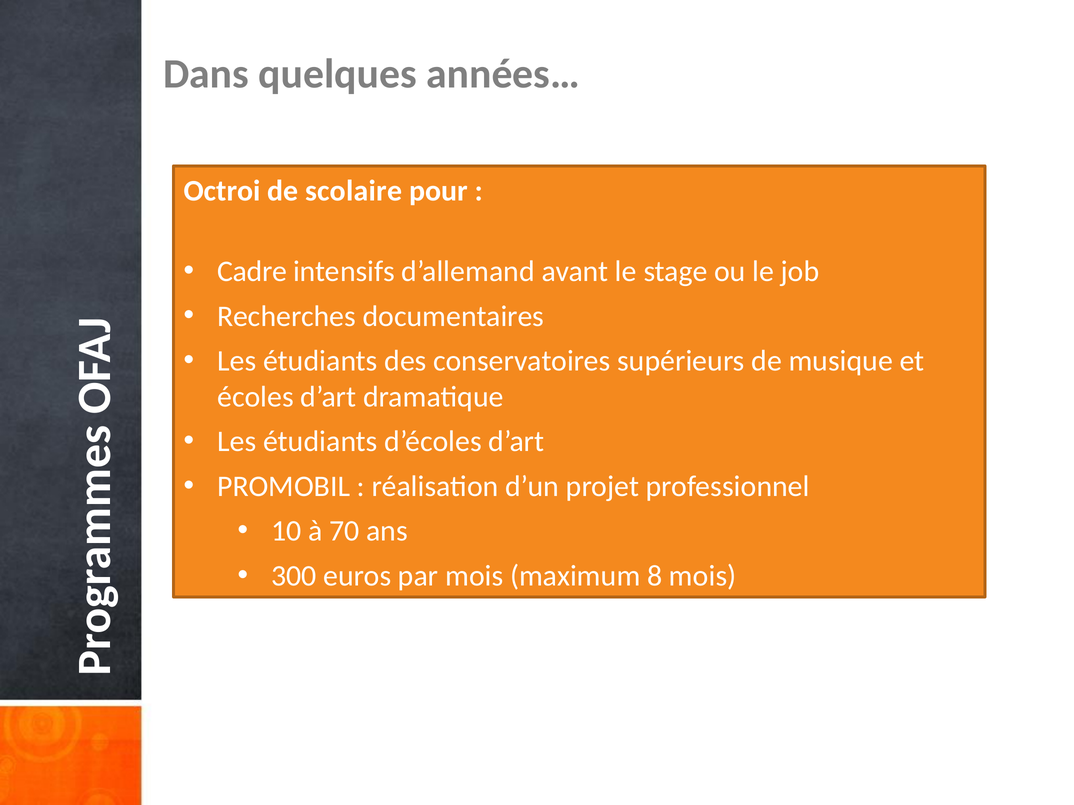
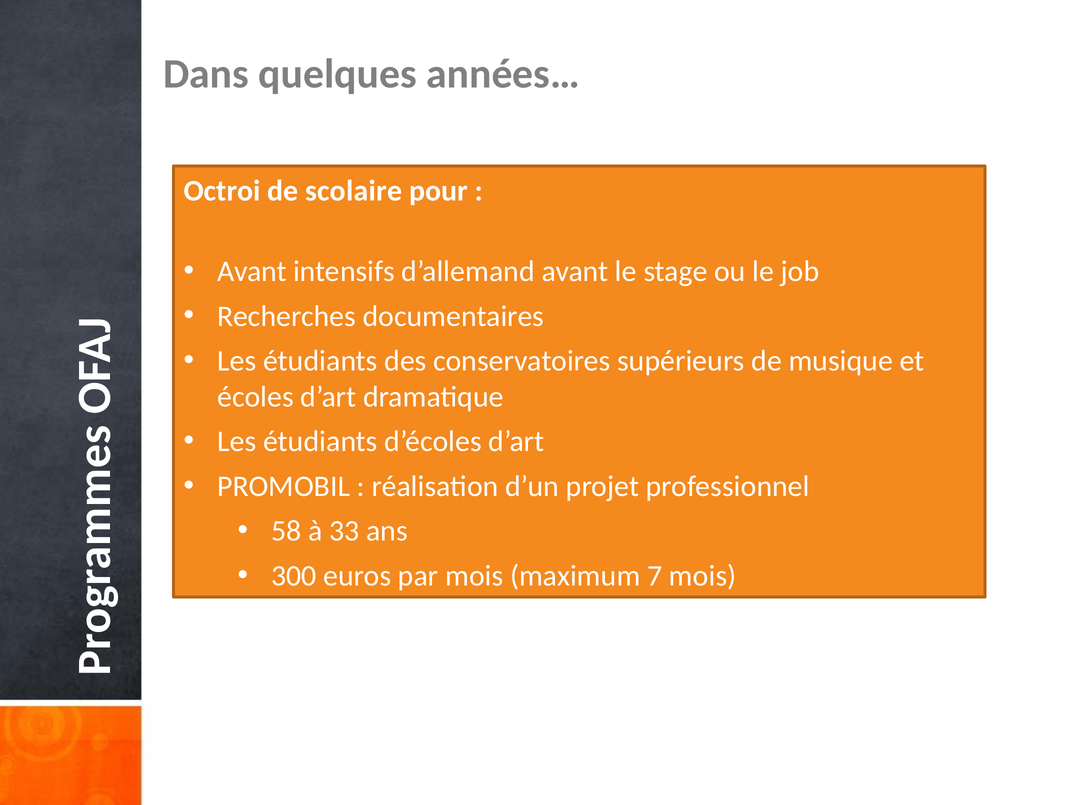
Cadre at (252, 272): Cadre -> Avant
10: 10 -> 58
70: 70 -> 33
8: 8 -> 7
